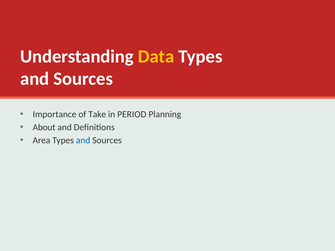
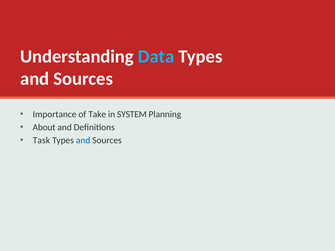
Data colour: yellow -> light blue
PERIOD: PERIOD -> SYSTEM
Area: Area -> Task
